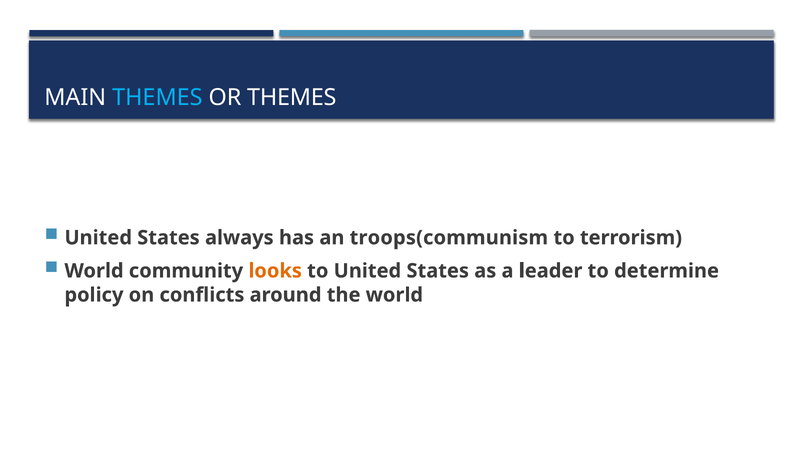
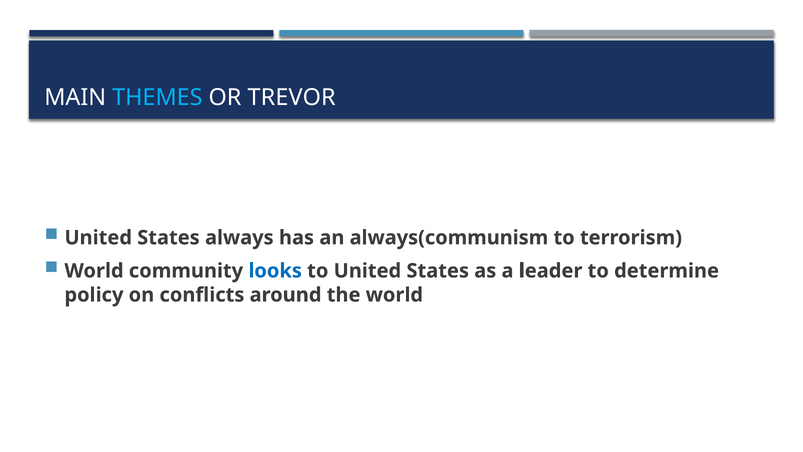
OR THEMES: THEMES -> TREVOR
troops(communism: troops(communism -> always(communism
looks colour: orange -> blue
